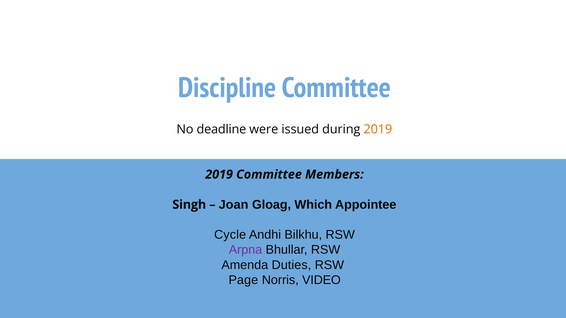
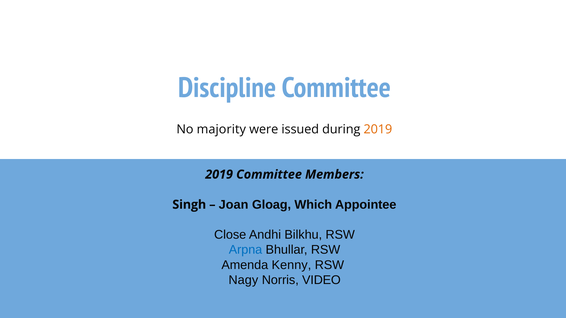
deadline: deadline -> majority
Cycle: Cycle -> Close
Arpna colour: purple -> blue
Duties: Duties -> Kenny
Page: Page -> Nagy
